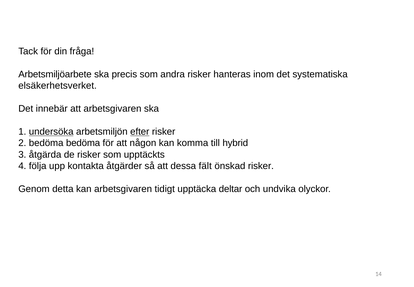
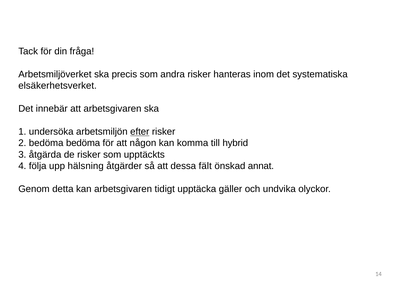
Arbetsmiljöarbete: Arbetsmiljöarbete -> Arbetsmiljöverket
undersöka underline: present -> none
kontakta: kontakta -> hälsning
önskad risker: risker -> annat
deltar: deltar -> gäller
